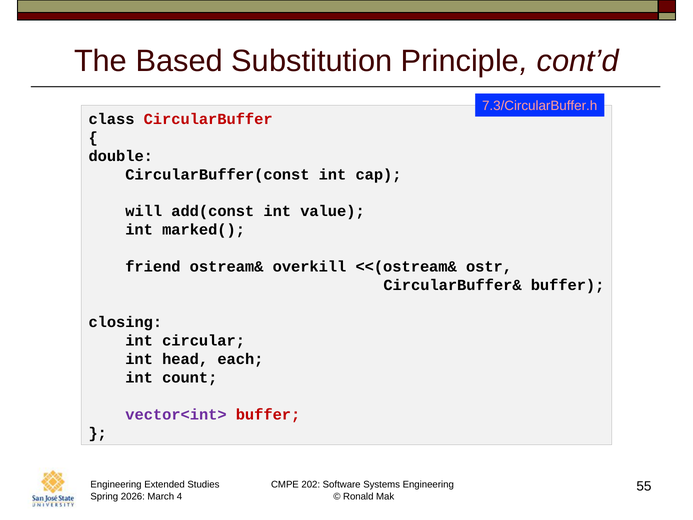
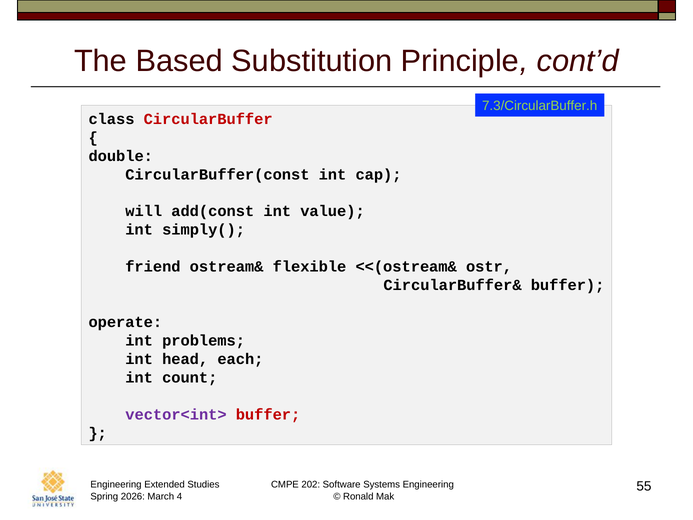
7.3/CircularBuffer.h colour: pink -> light green
marked(: marked( -> simply(
overkill: overkill -> flexible
closing: closing -> operate
circular: circular -> problems
